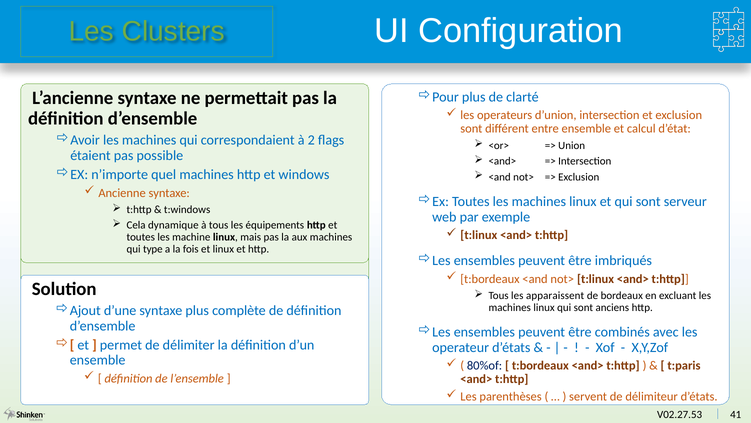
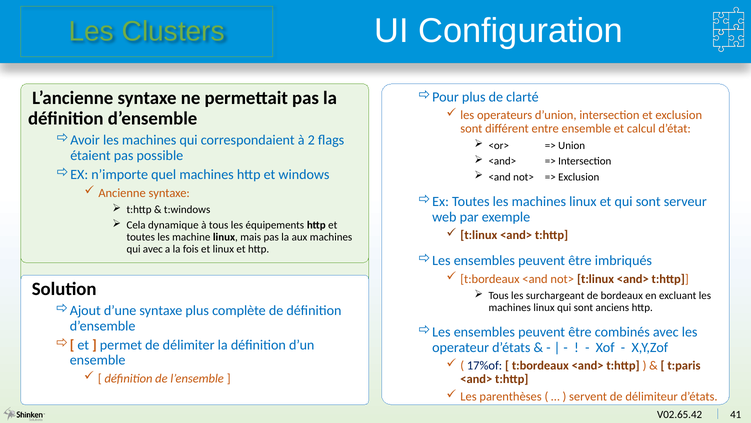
qui type: type -> avec
apparaissent: apparaissent -> surchargeant
80%of: 80%of -> 17%of
V02.27.53: V02.27.53 -> V02.65.42
